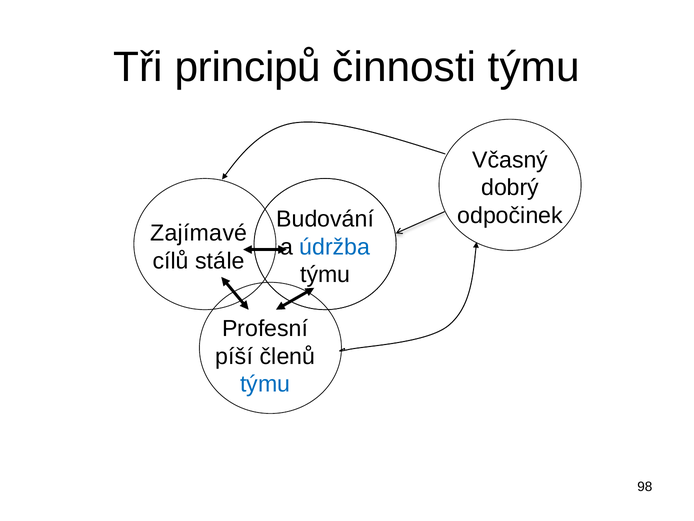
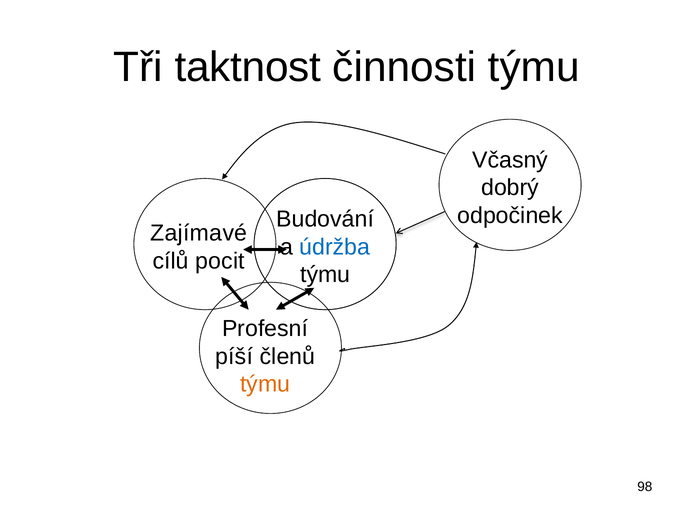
principů: principů -> taktnost
stále: stále -> pocit
týmu at (265, 384) colour: blue -> orange
